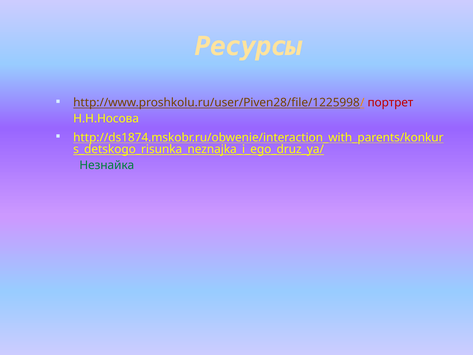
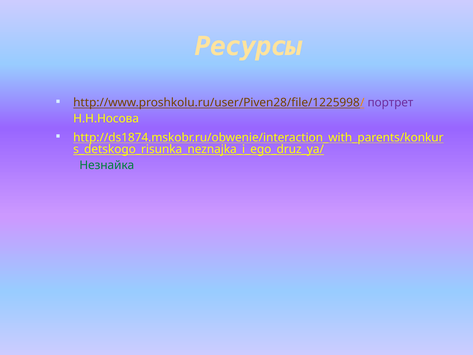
портрет colour: red -> purple
